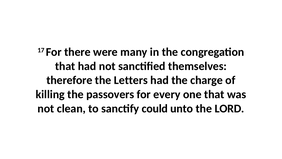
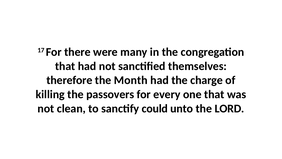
Letters: Letters -> Month
